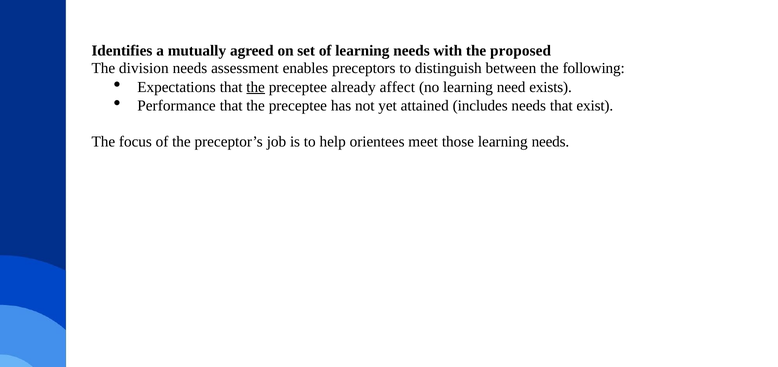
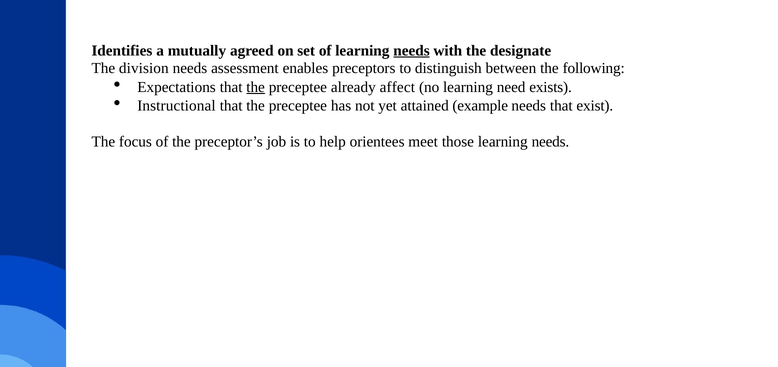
needs at (412, 51) underline: none -> present
proposed: proposed -> designate
Performance: Performance -> Instructional
includes: includes -> example
